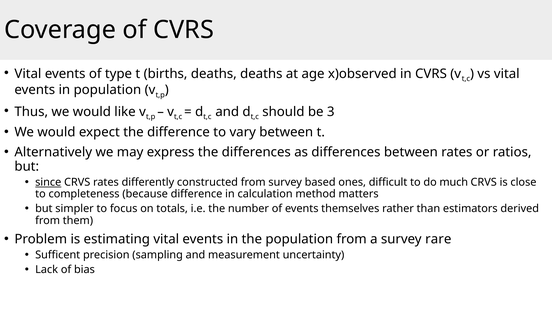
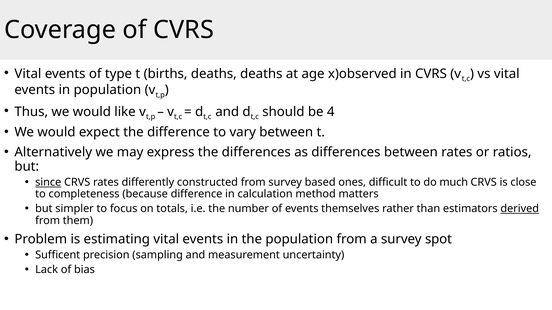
3: 3 -> 4
derived underline: none -> present
rare: rare -> spot
